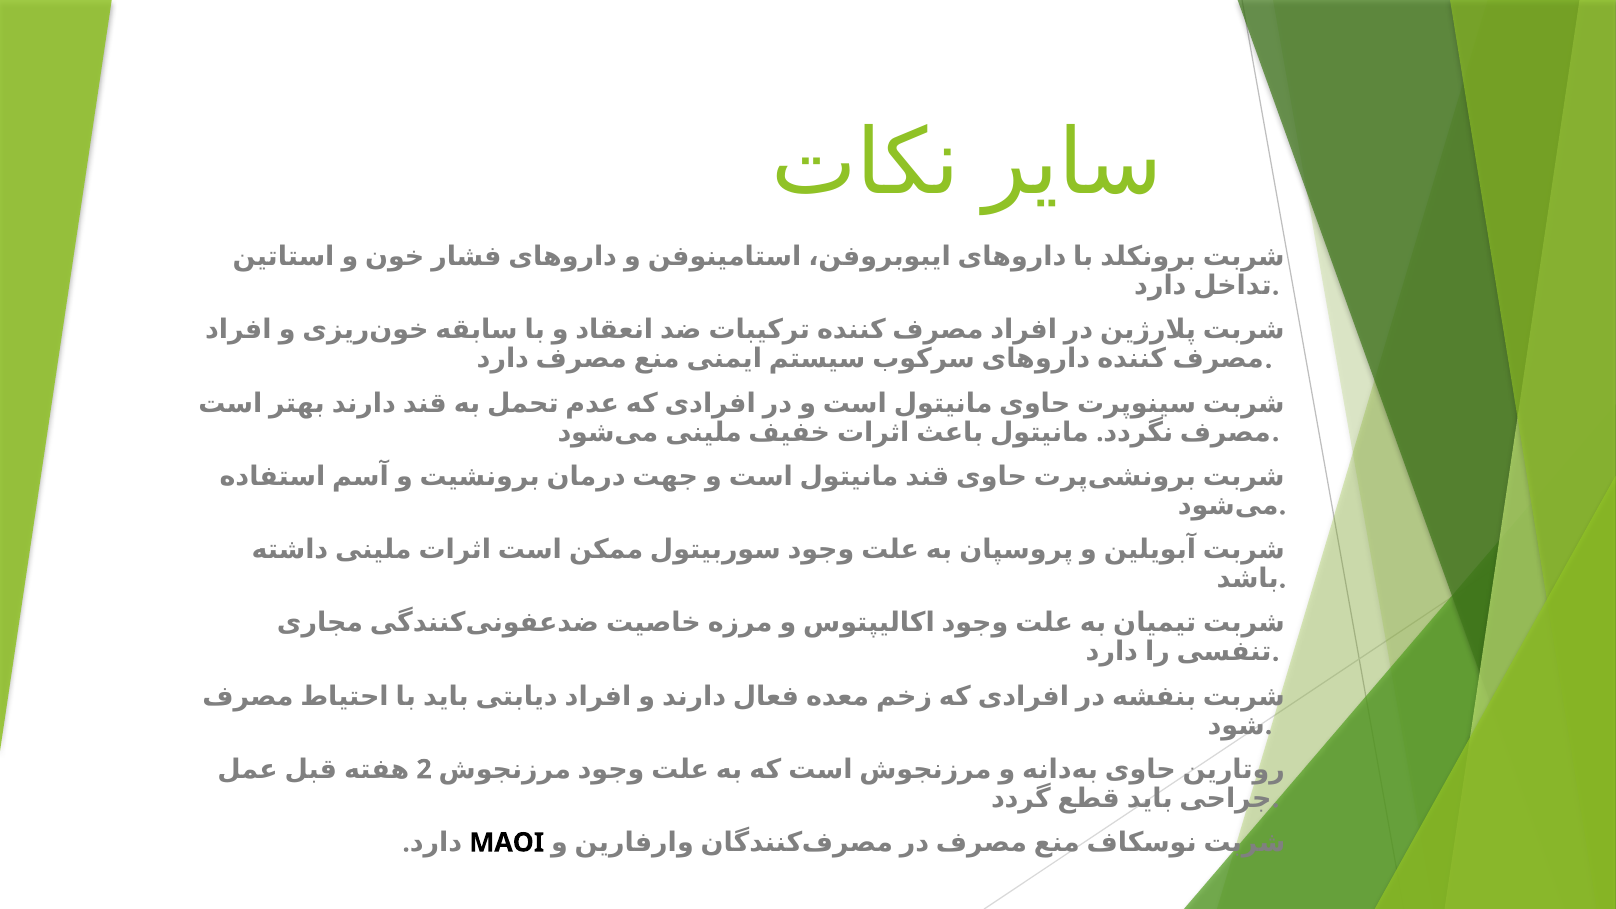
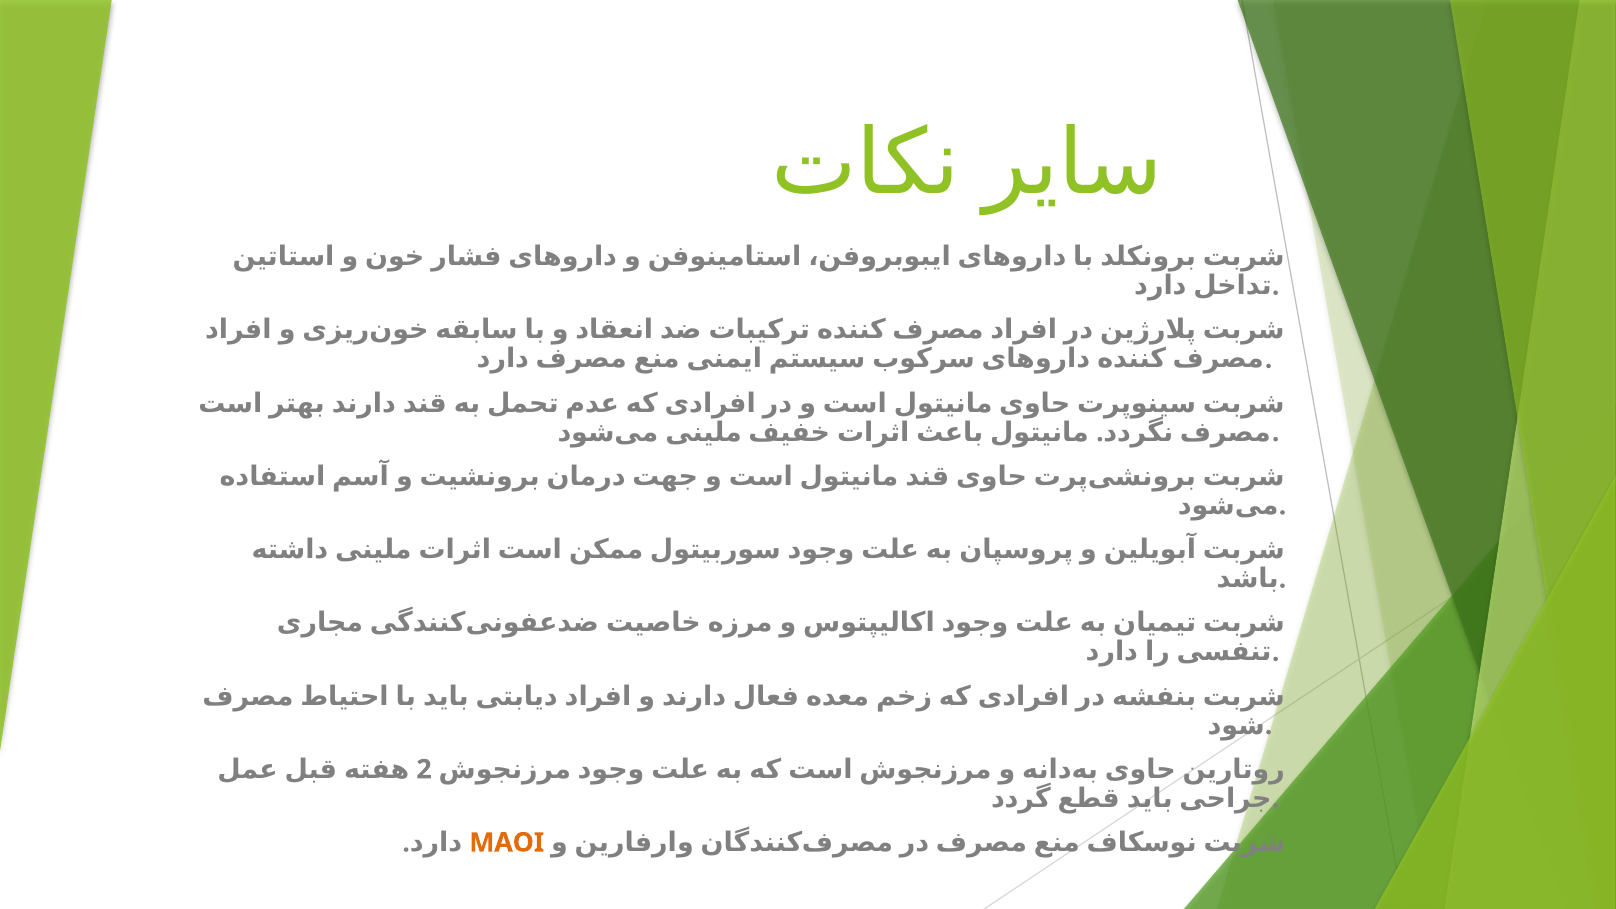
MAOI colour: black -> orange
